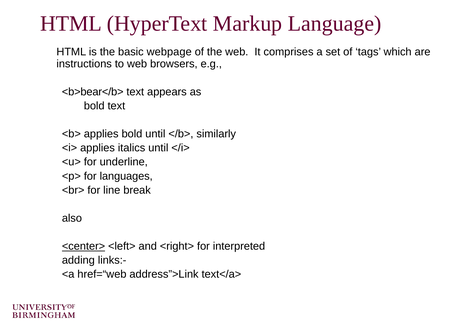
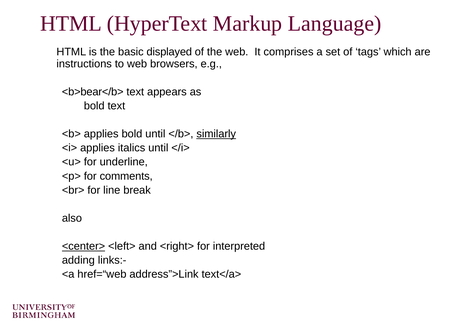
webpage: webpage -> displayed
similarly underline: none -> present
languages: languages -> comments
